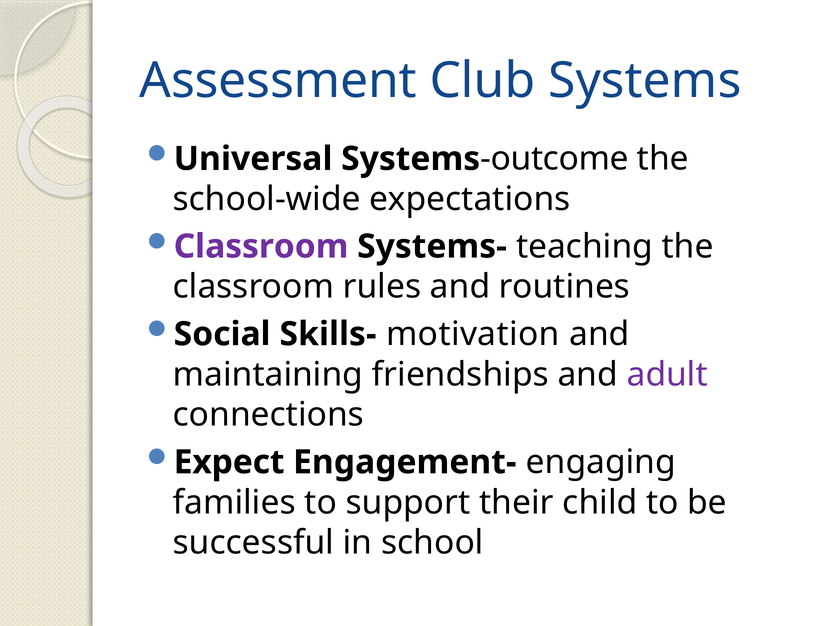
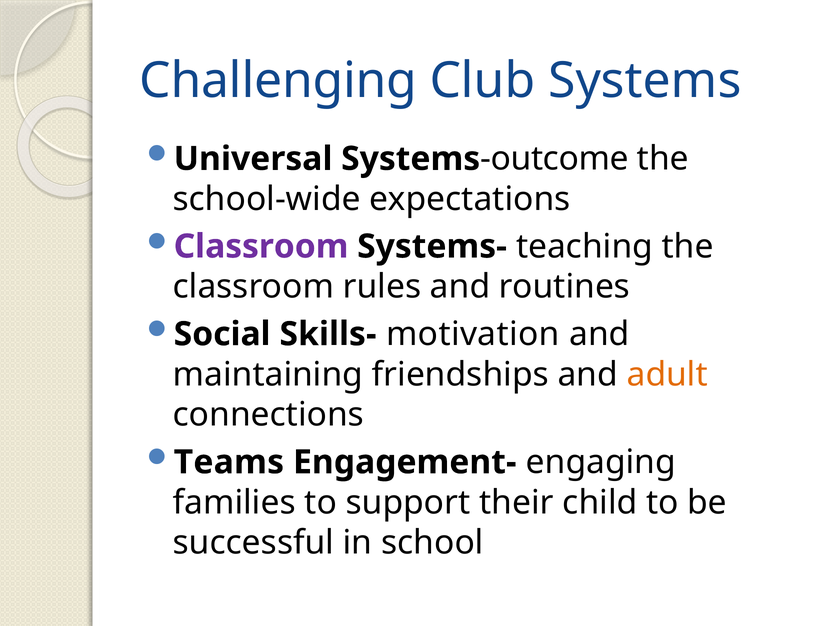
Assessment: Assessment -> Challenging
adult colour: purple -> orange
Expect: Expect -> Teams
